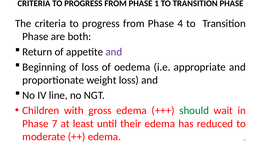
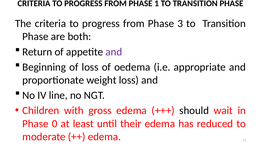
4: 4 -> 3
should colour: green -> black
7: 7 -> 0
